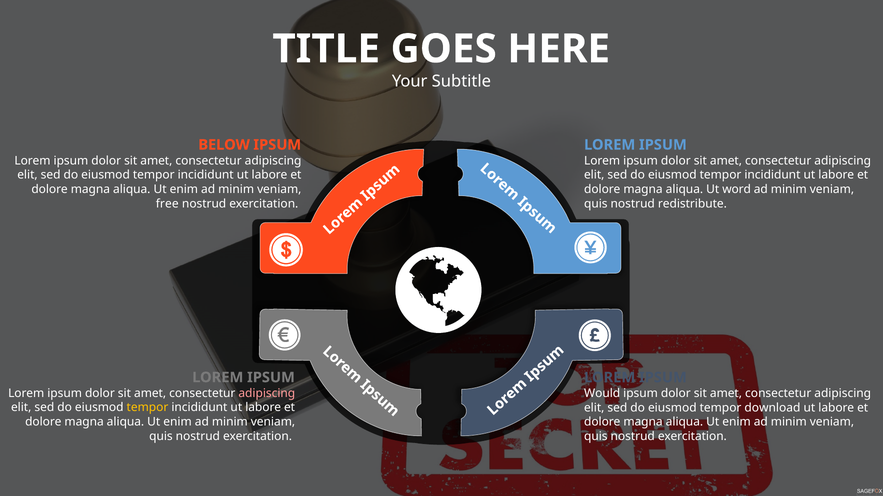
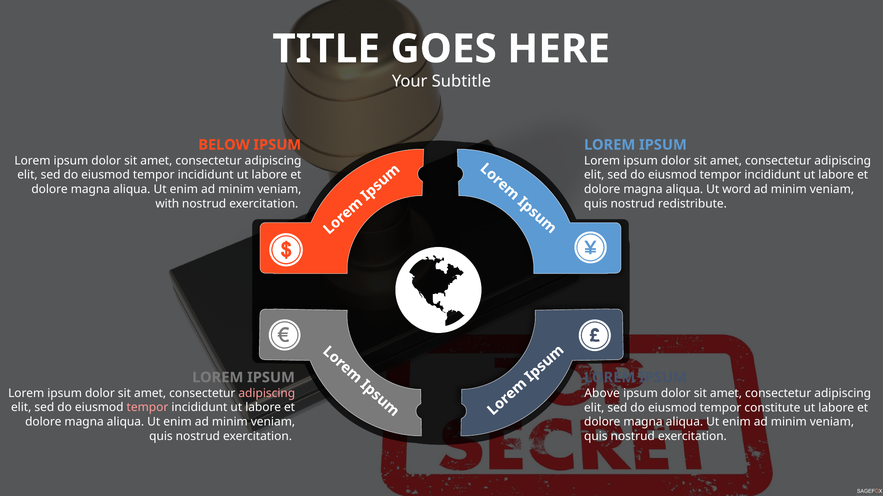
free: free -> with
Would: Would -> Above
tempor at (147, 408) colour: yellow -> pink
download: download -> constitute
